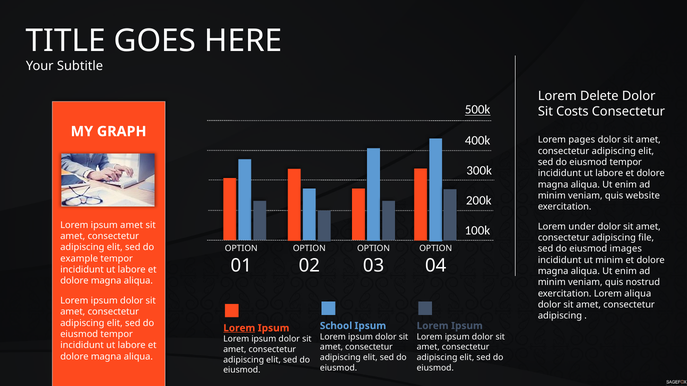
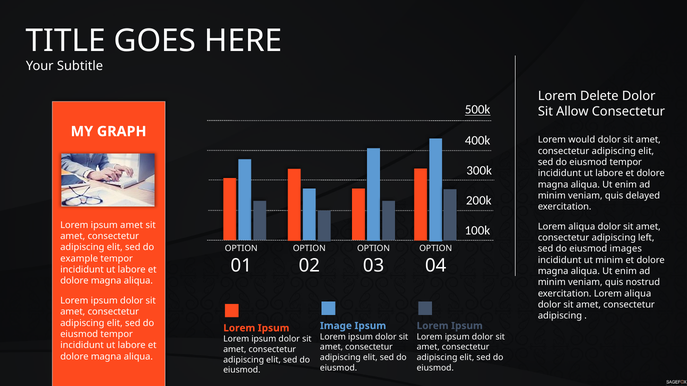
Costs: Costs -> Allow
pages: pages -> would
website: website -> delayed
under at (582, 227): under -> aliqua
file: file -> left
School: School -> Image
Lorem at (239, 328) underline: present -> none
